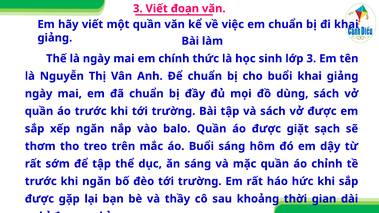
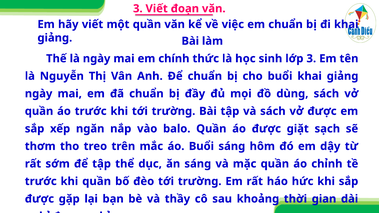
khi ngăn: ngăn -> quần
